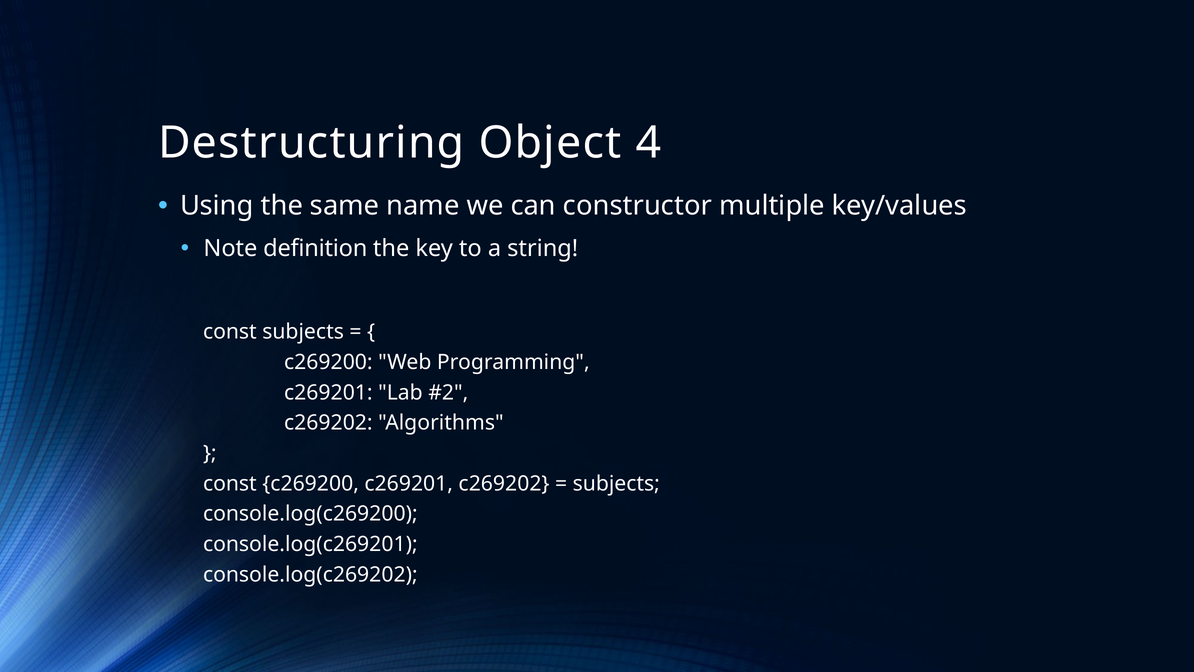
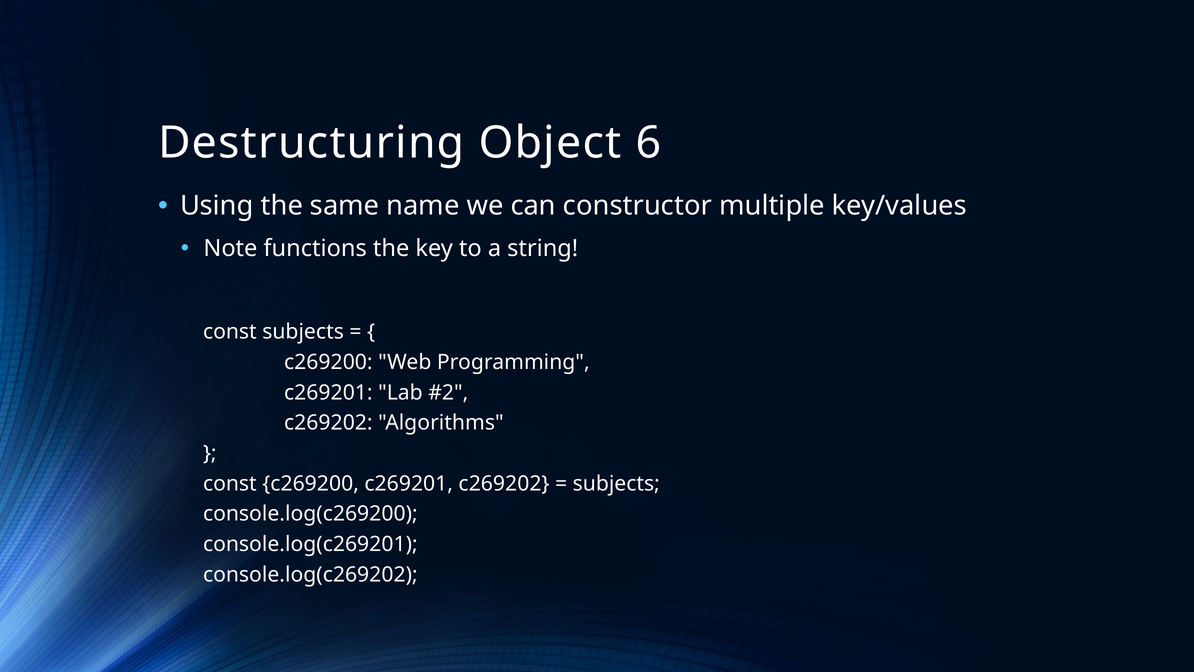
4: 4 -> 6
definition: definition -> functions
